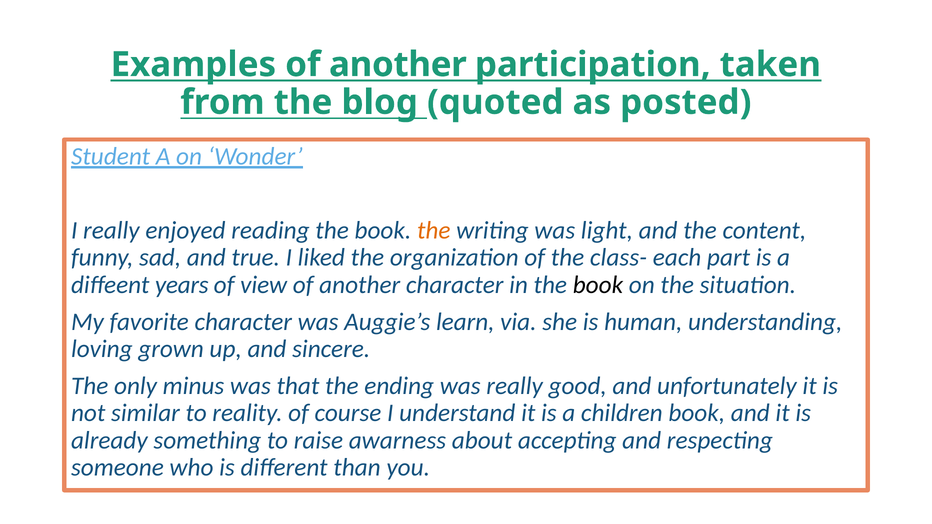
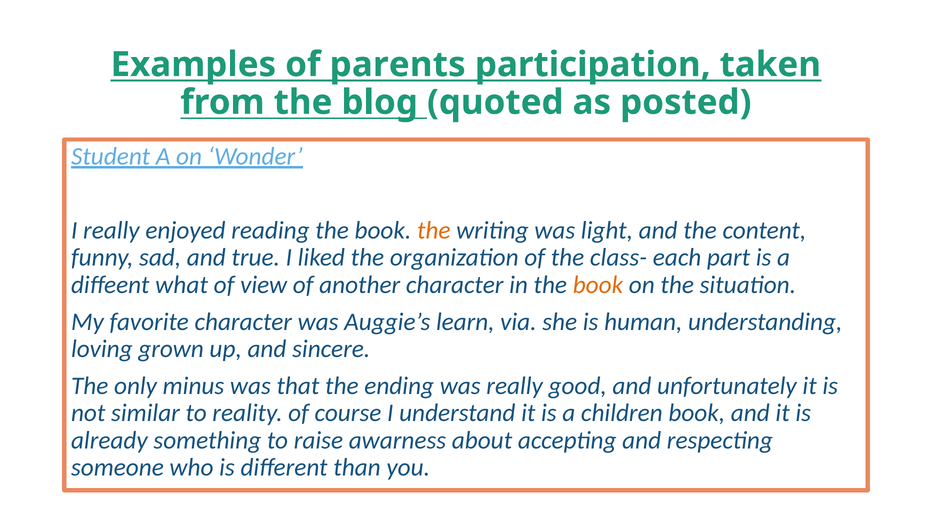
Examples of another: another -> parents
years: years -> what
book at (598, 285) colour: black -> orange
